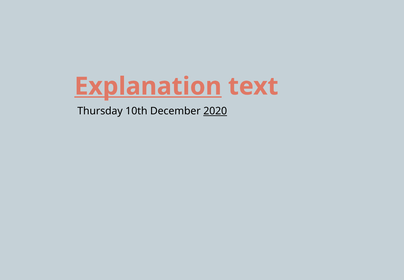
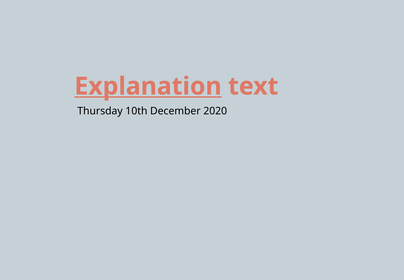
2020 underline: present -> none
